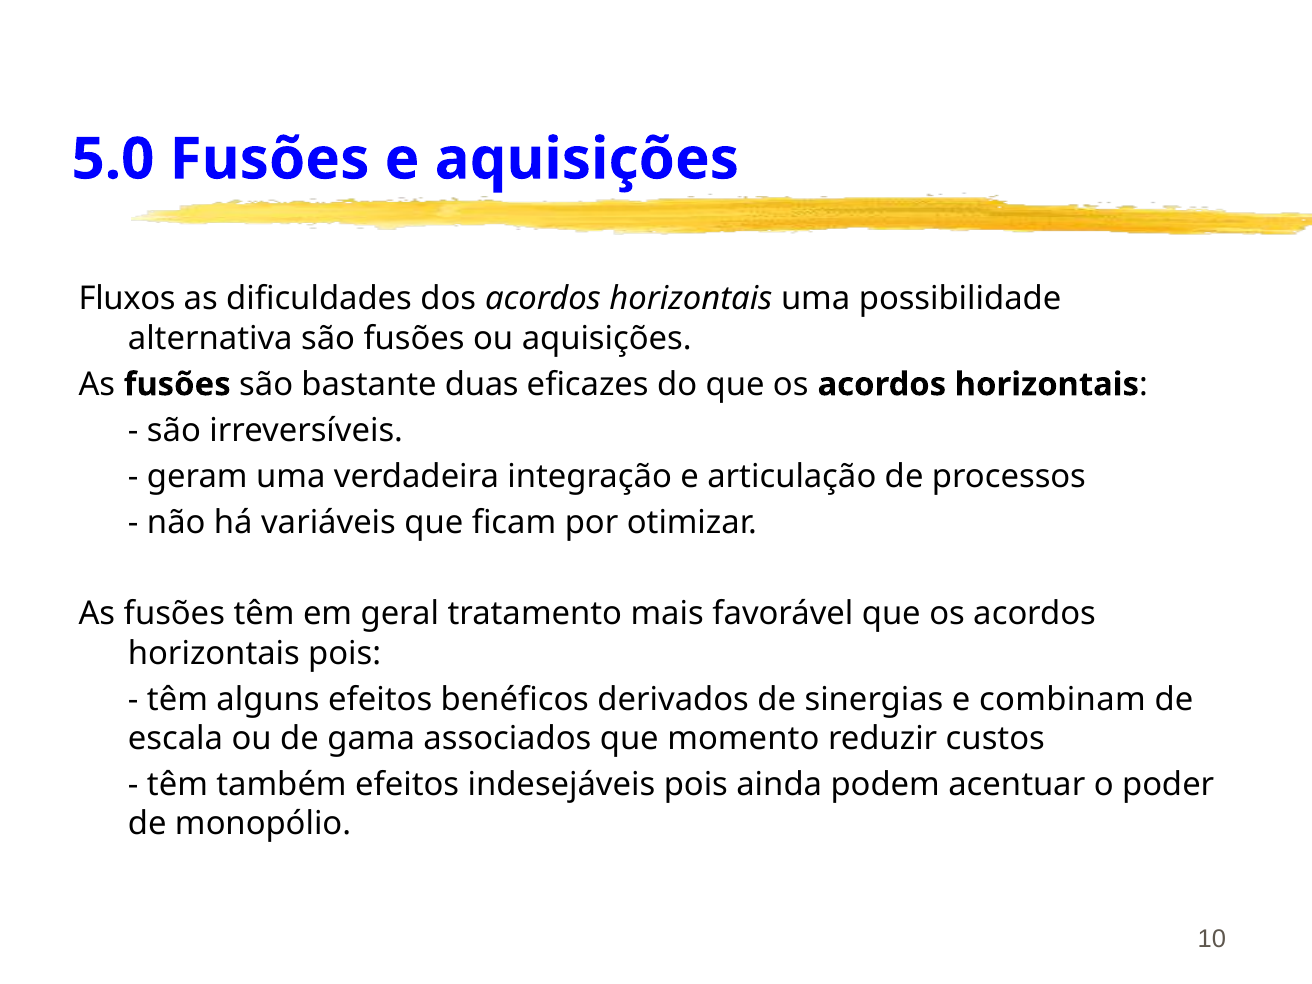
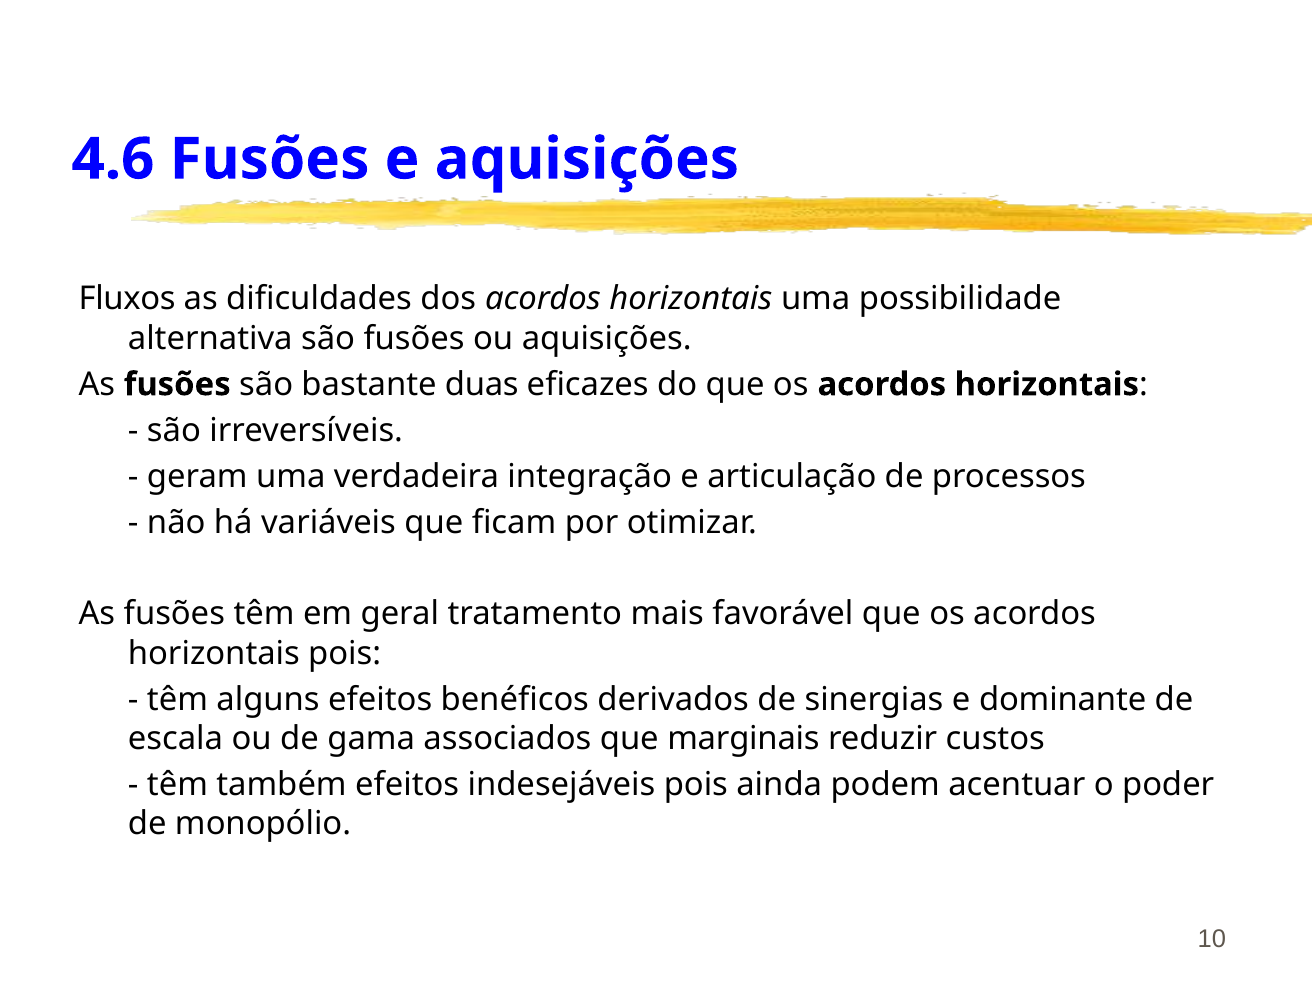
5.0: 5.0 -> 4.6
combinam: combinam -> dominante
momento: momento -> marginais
